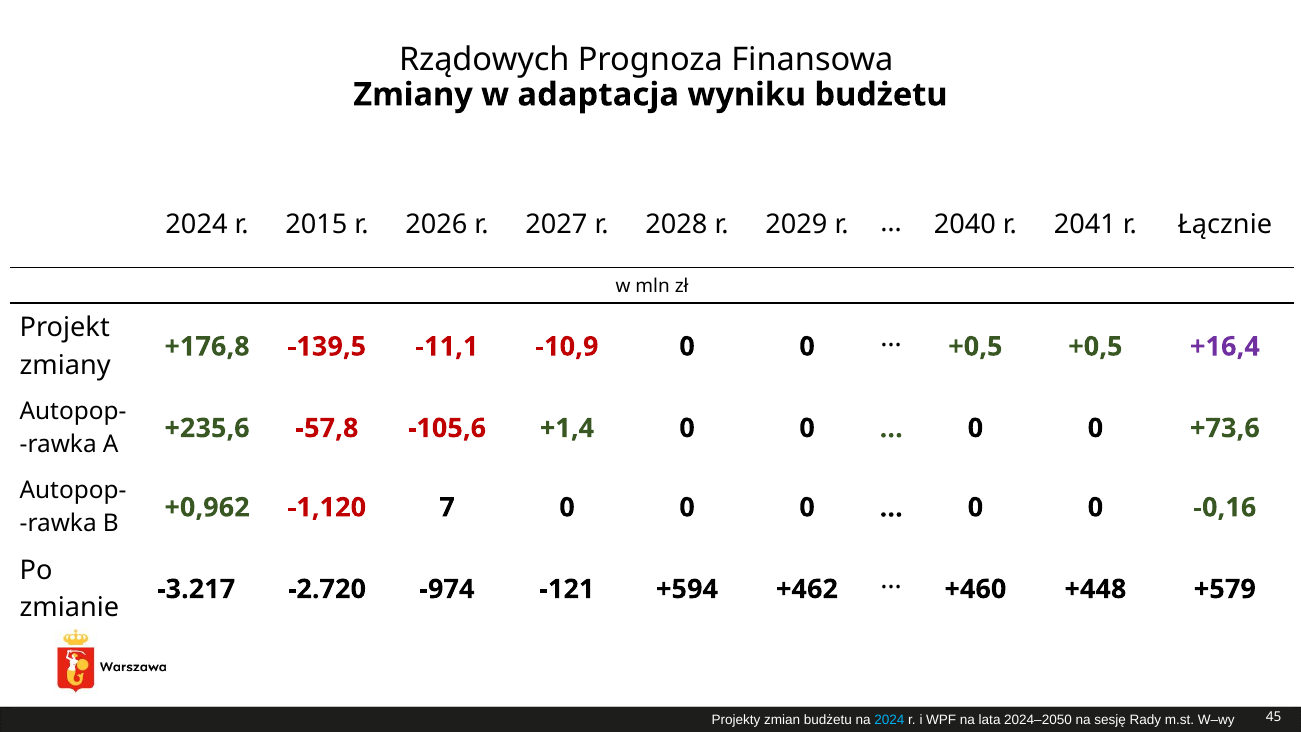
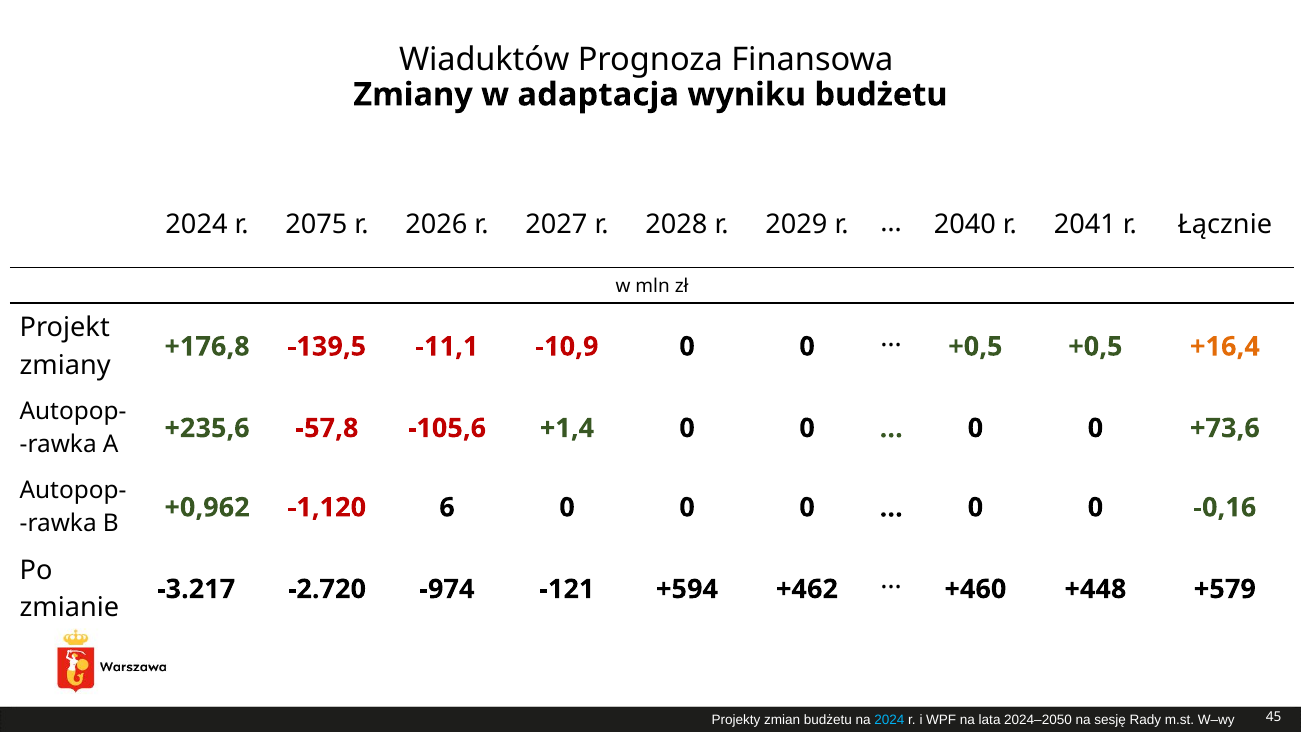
Rządowych: Rządowych -> Wiaduktów
2015: 2015 -> 2075
+16,4 colour: purple -> orange
7: 7 -> 6
